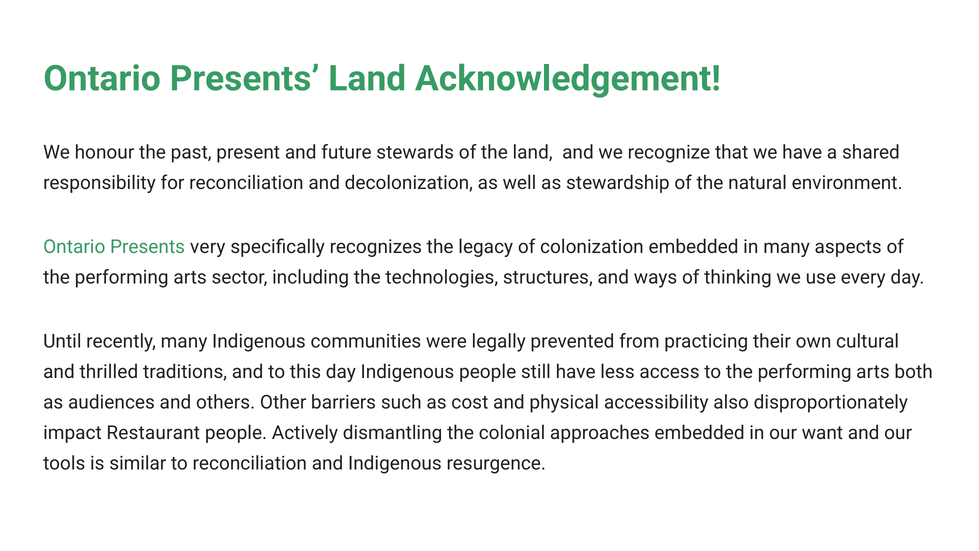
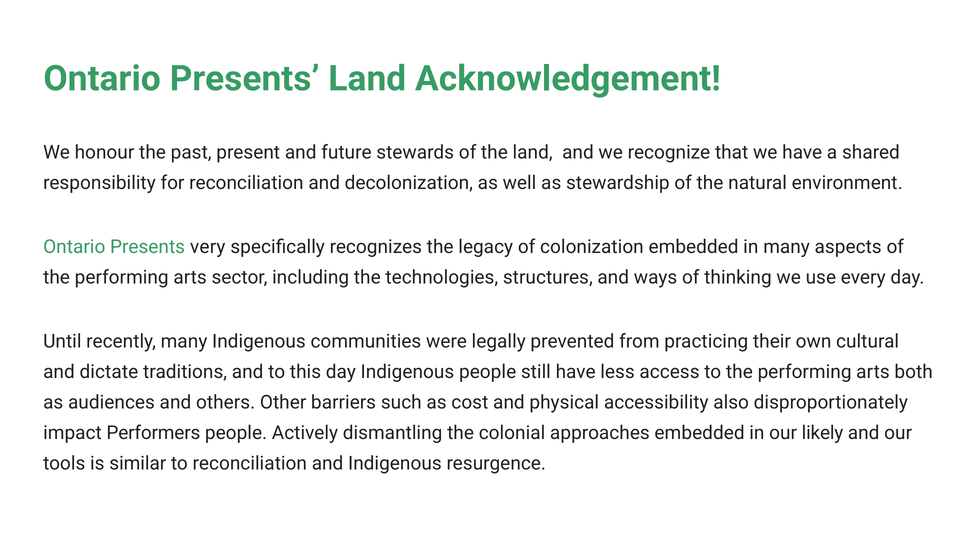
thrilled: thrilled -> dictate
Restaurant: Restaurant -> Performers
want: want -> likely
